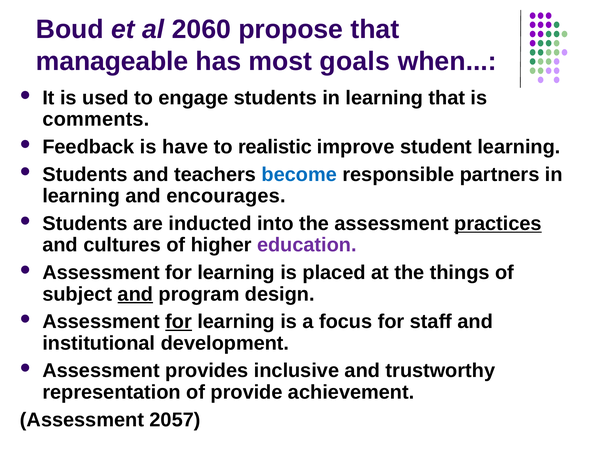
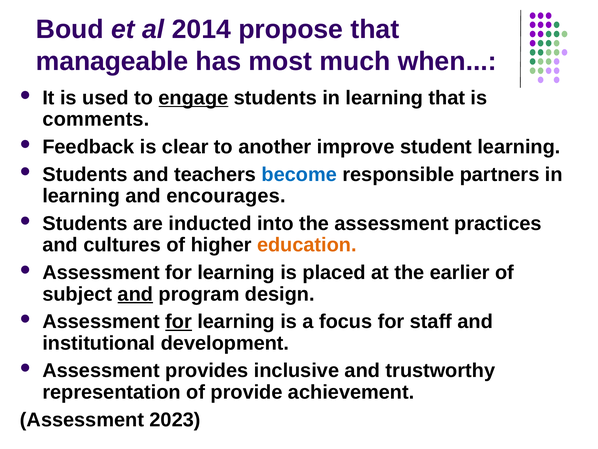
2060: 2060 -> 2014
goals: goals -> much
engage underline: none -> present
have: have -> clear
realistic: realistic -> another
practices underline: present -> none
education colour: purple -> orange
things: things -> earlier
2057: 2057 -> 2023
